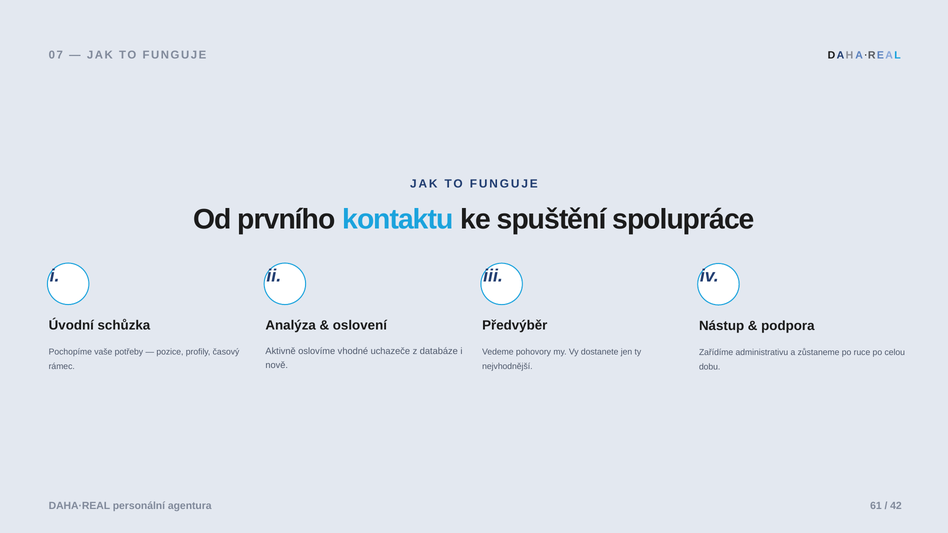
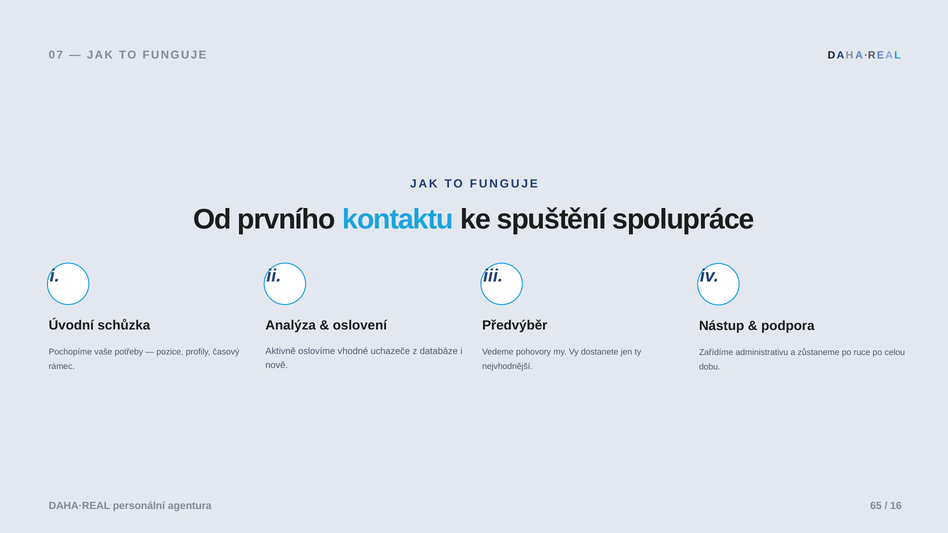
61: 61 -> 65
42: 42 -> 16
